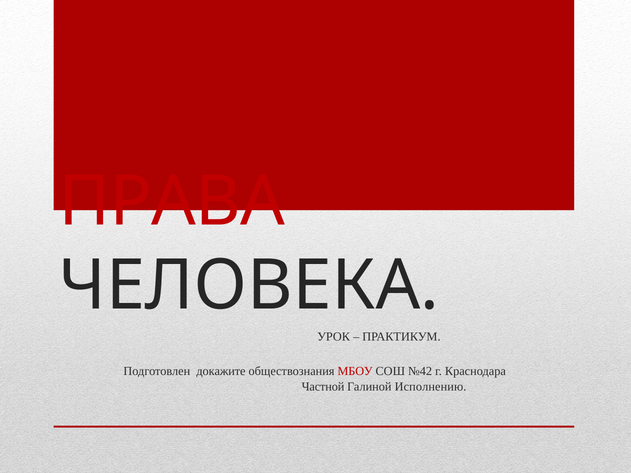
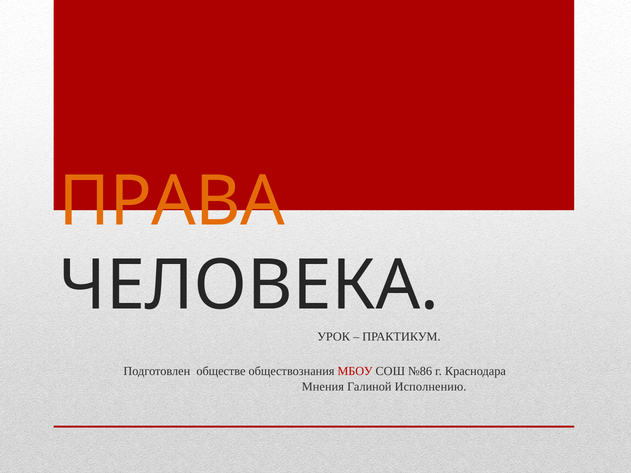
ПРАВА colour: red -> orange
докажите: докажите -> обществе
№42: №42 -> №86
Частной: Частной -> Мнения
